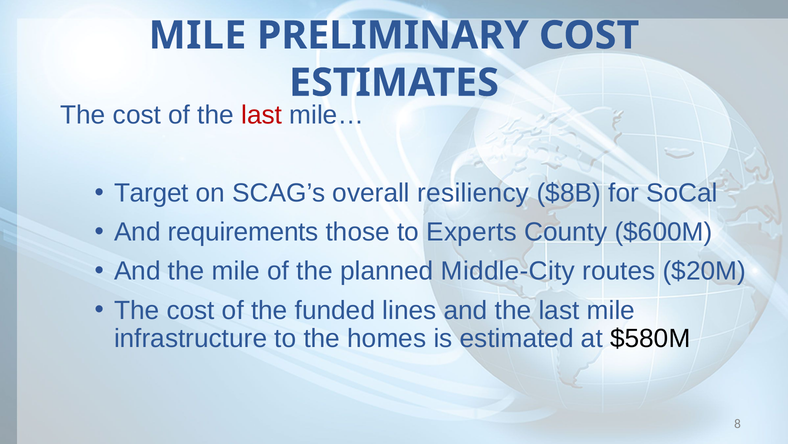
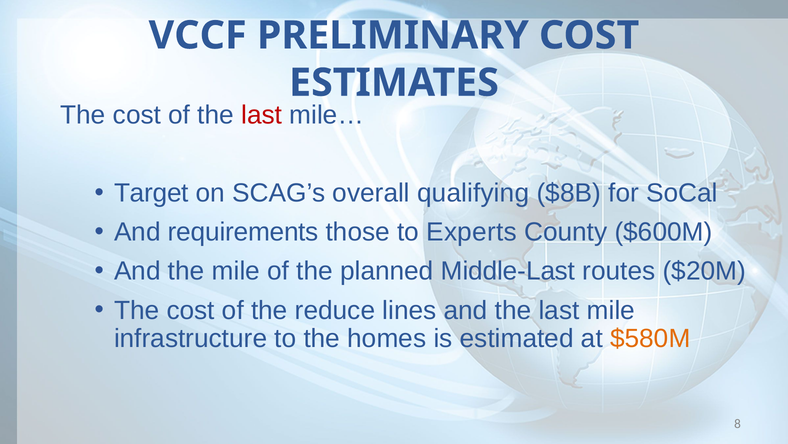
MILE at (197, 35): MILE -> VCCF
resiliency: resiliency -> qualifying
Middle-City: Middle-City -> Middle-Last
funded: funded -> reduce
$580M colour: black -> orange
